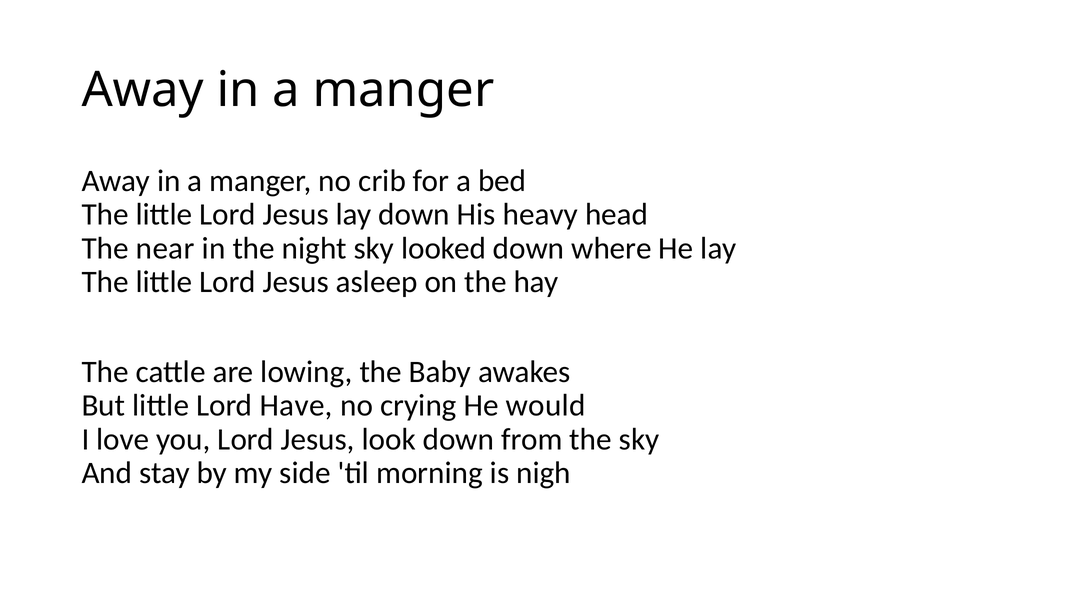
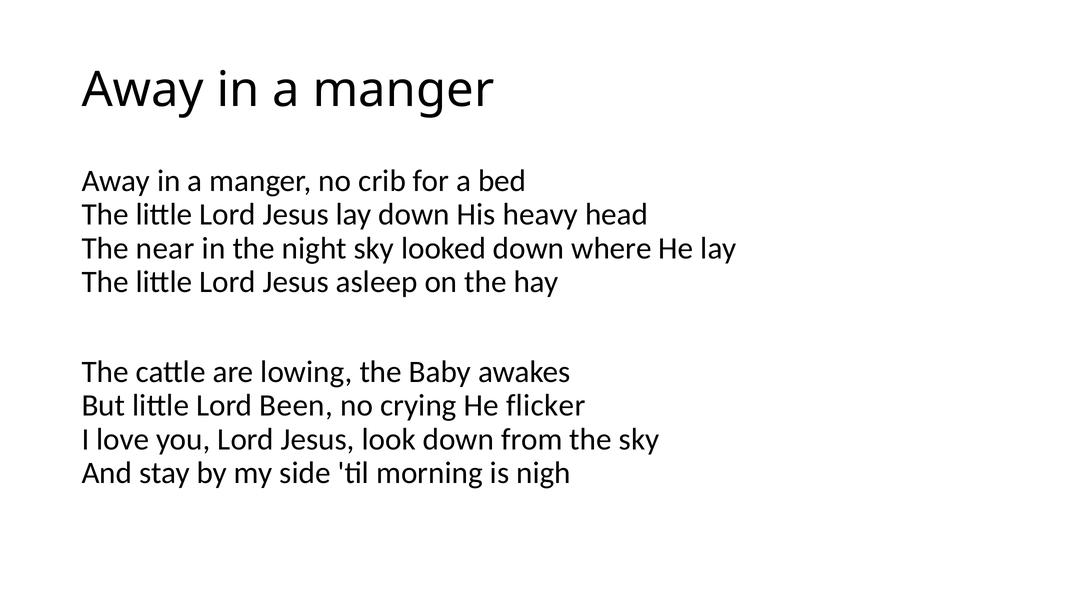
Have: Have -> Been
would: would -> flicker
